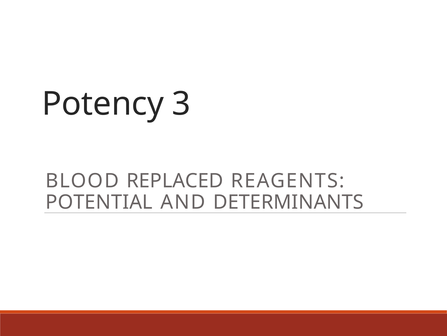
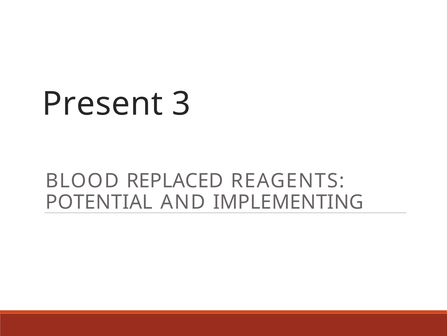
Potency: Potency -> Present
DETERMINANTS: DETERMINANTS -> IMPLEMENTING
